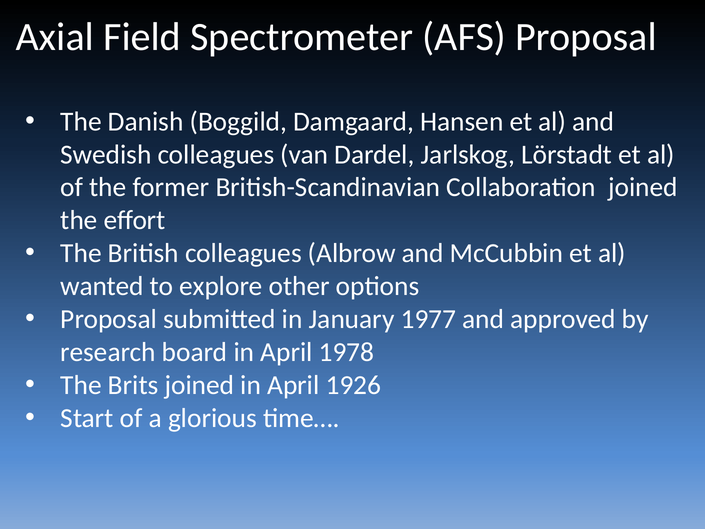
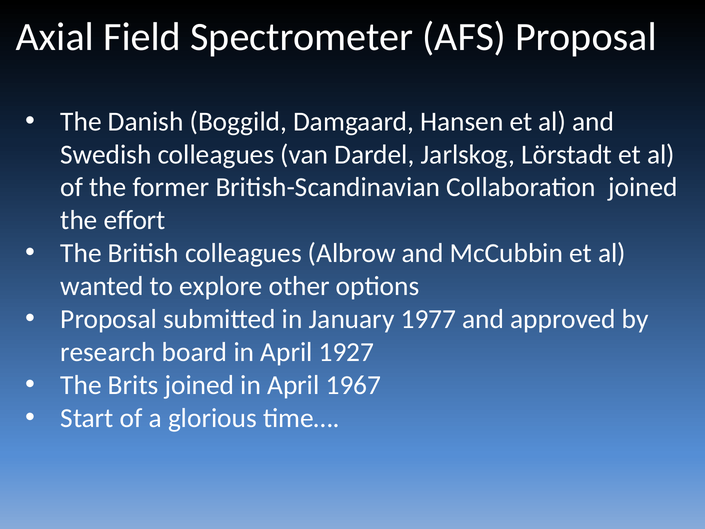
1978: 1978 -> 1927
1926: 1926 -> 1967
